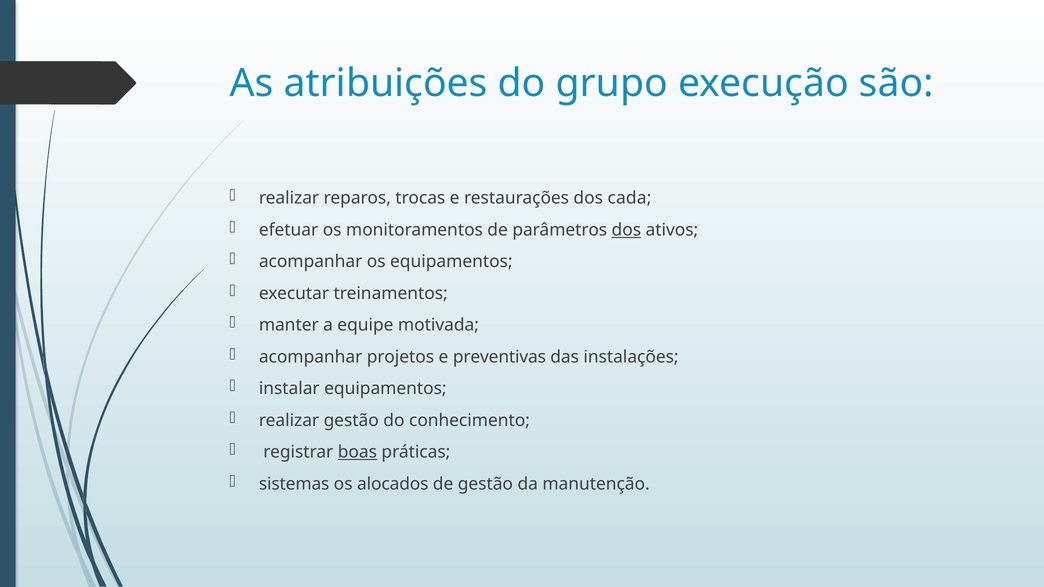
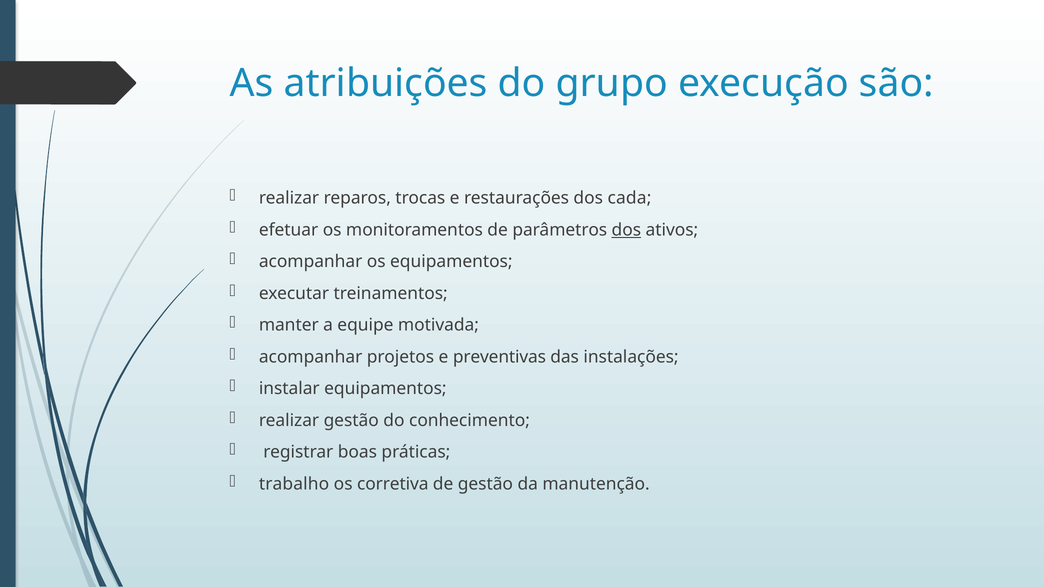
boas underline: present -> none
sistemas: sistemas -> trabalho
alocados: alocados -> corretiva
